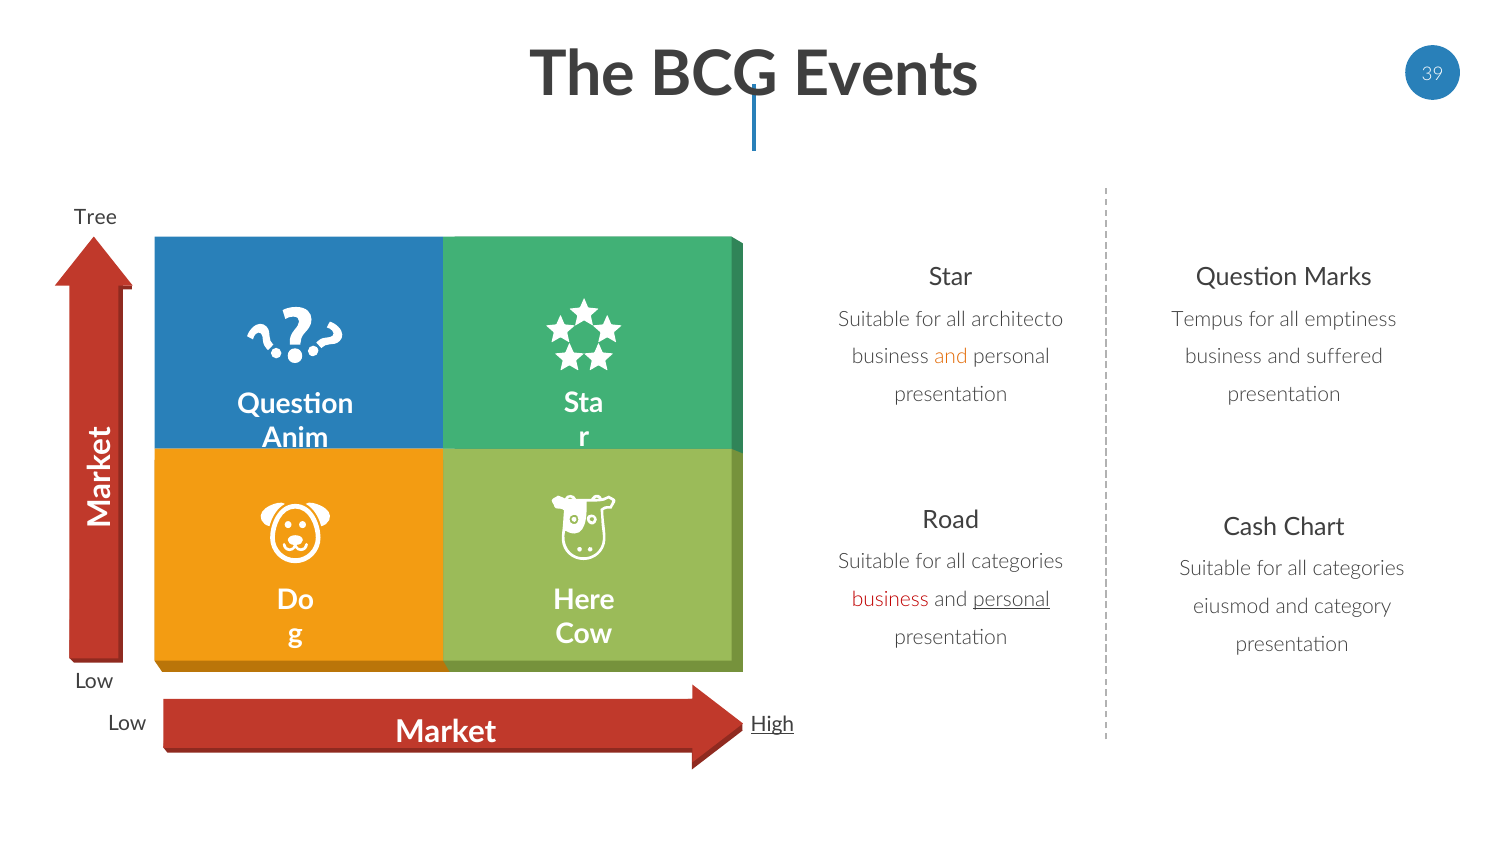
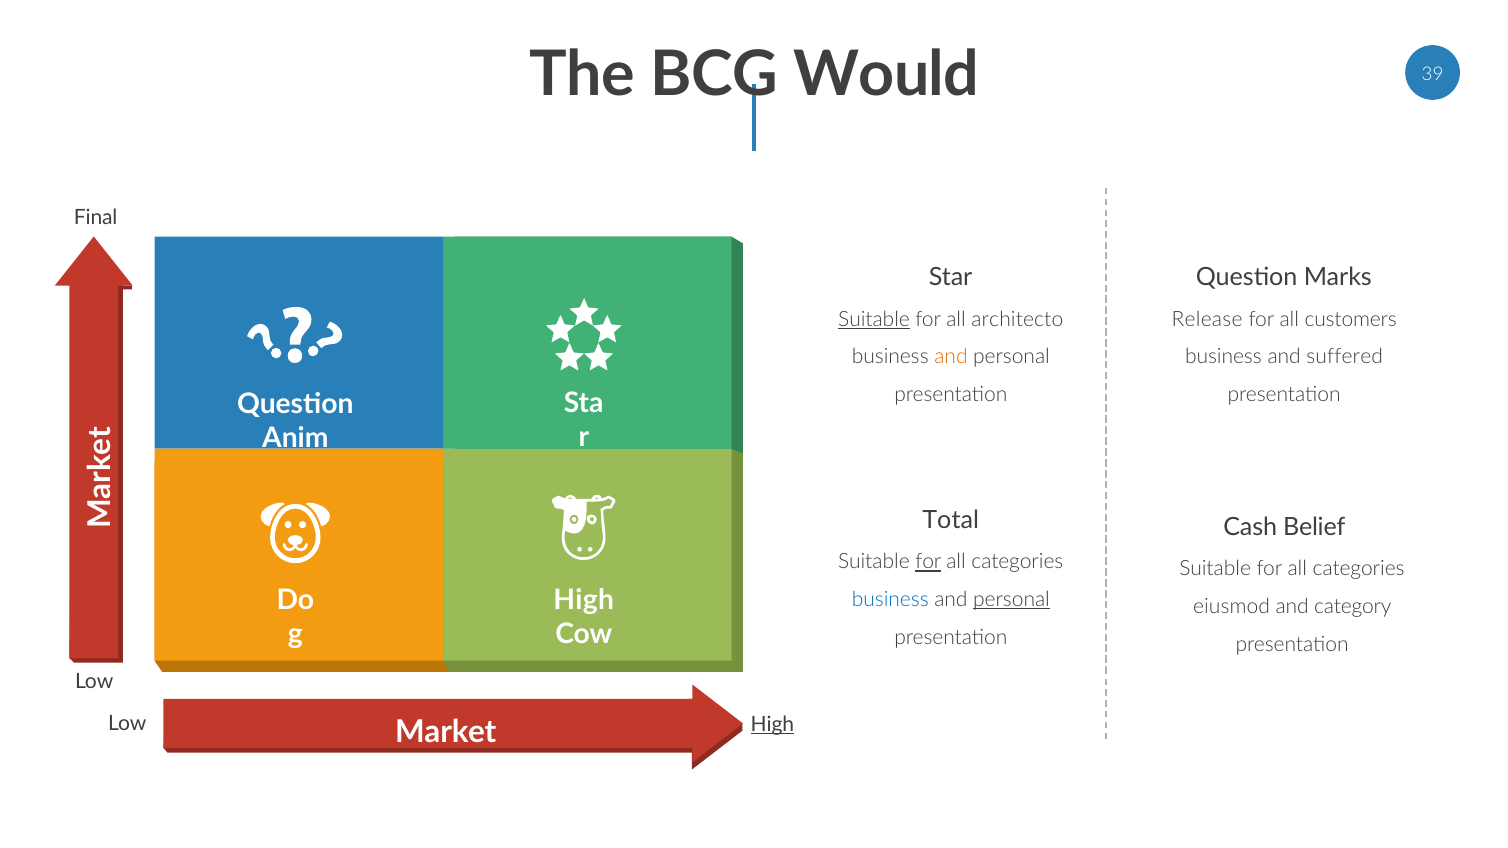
Events: Events -> Would
Tree: Tree -> Final
Suitable at (874, 319) underline: none -> present
Tempus: Tempus -> Release
emptiness: emptiness -> customers
Road: Road -> Total
Chart: Chart -> Belief
for at (928, 562) underline: none -> present
Here at (584, 600): Here -> High
business at (890, 600) colour: red -> blue
